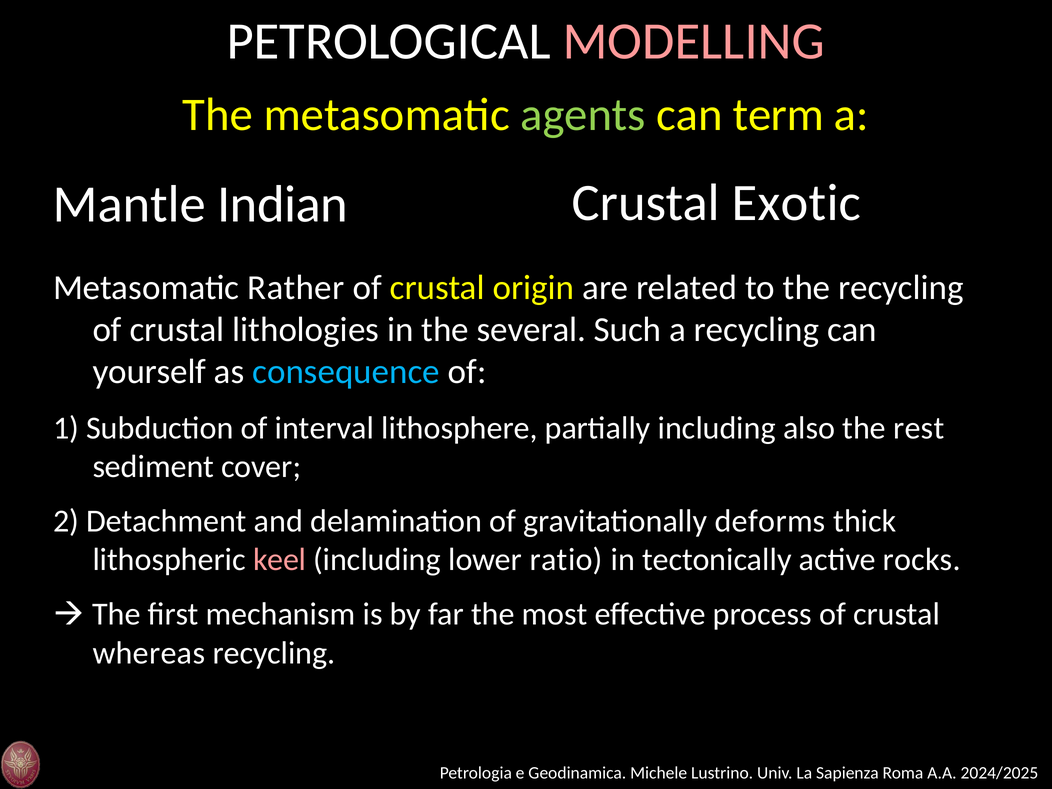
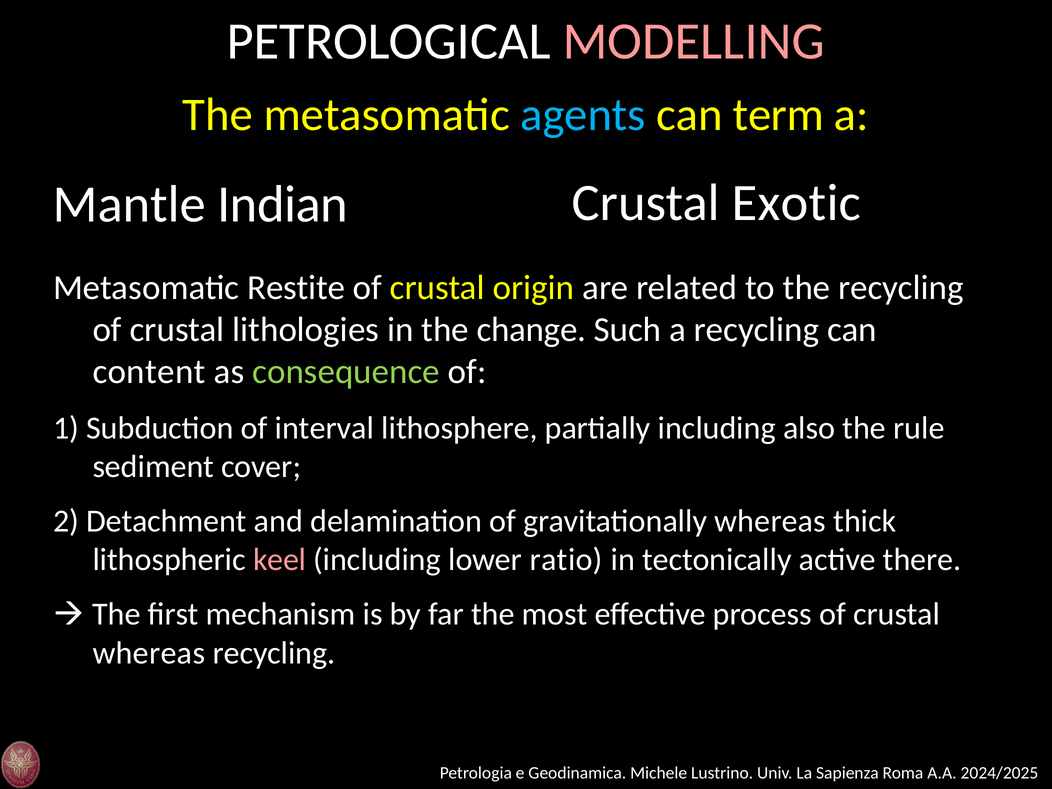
agents colour: light green -> light blue
Rather: Rather -> Restite
several: several -> change
yourself: yourself -> content
consequence colour: light blue -> light green
rest: rest -> rule
gravitationally deforms: deforms -> whereas
rocks: rocks -> there
